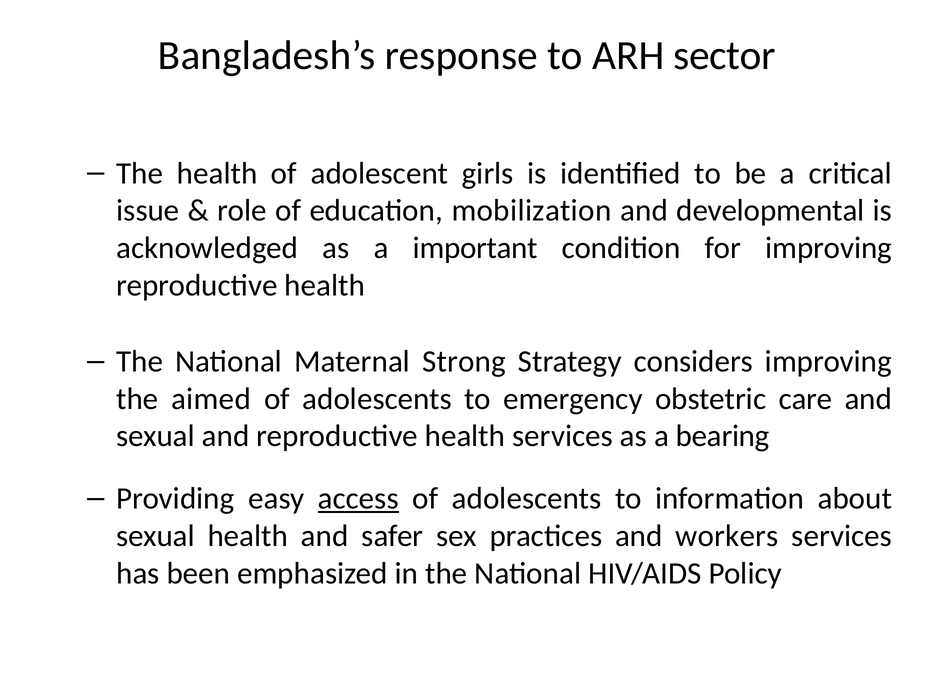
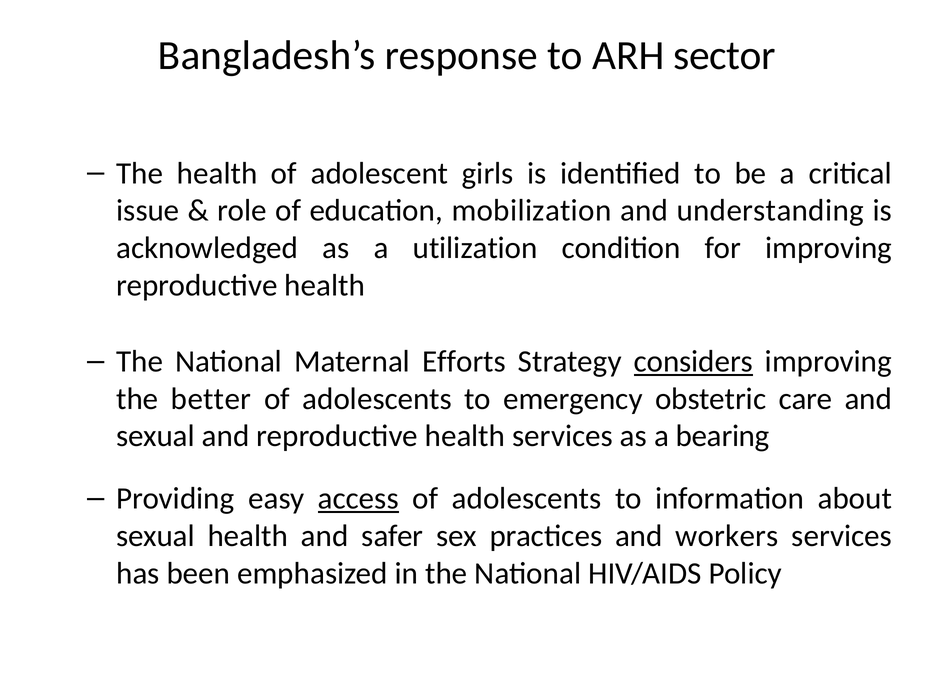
developmental: developmental -> understanding
important: important -> utilization
Strong: Strong -> Efforts
considers underline: none -> present
aimed: aimed -> better
